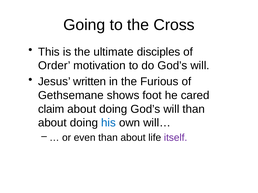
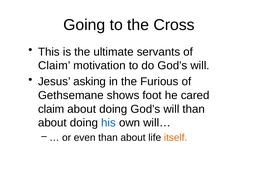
disciples: disciples -> servants
Order at (54, 66): Order -> Claim
written: written -> asking
itself colour: purple -> orange
